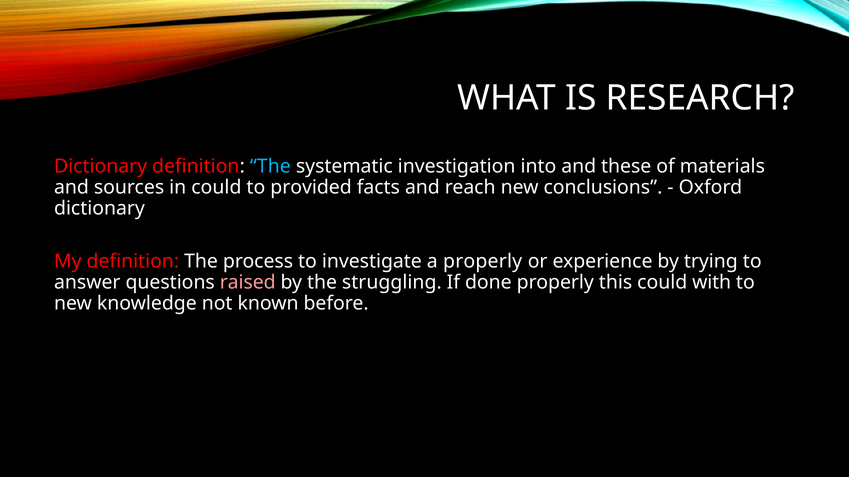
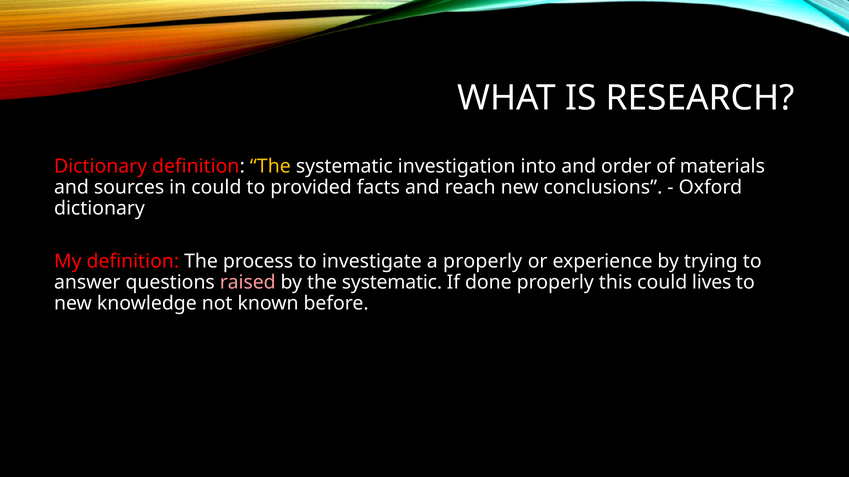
The at (270, 166) colour: light blue -> yellow
these: these -> order
by the struggling: struggling -> systematic
with: with -> lives
